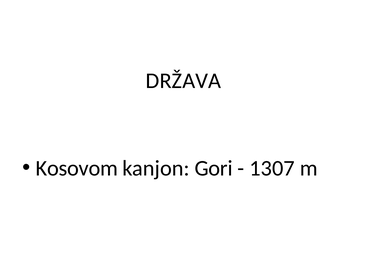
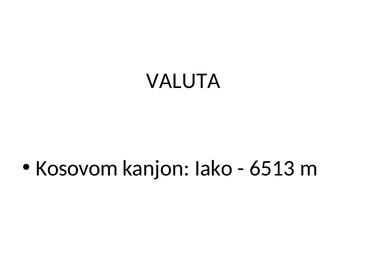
DRŽAVA: DRŽAVA -> VALUTA
Gori: Gori -> Iako
1307: 1307 -> 6513
